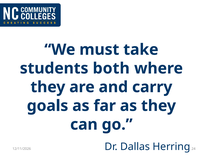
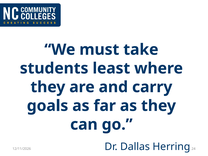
both: both -> least
